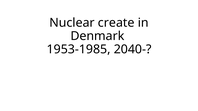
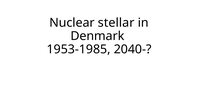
create: create -> stellar
